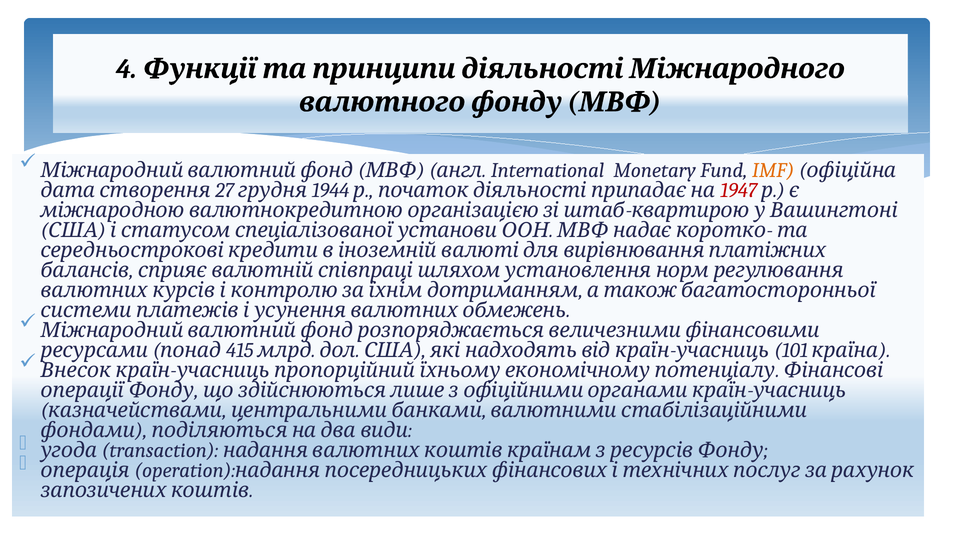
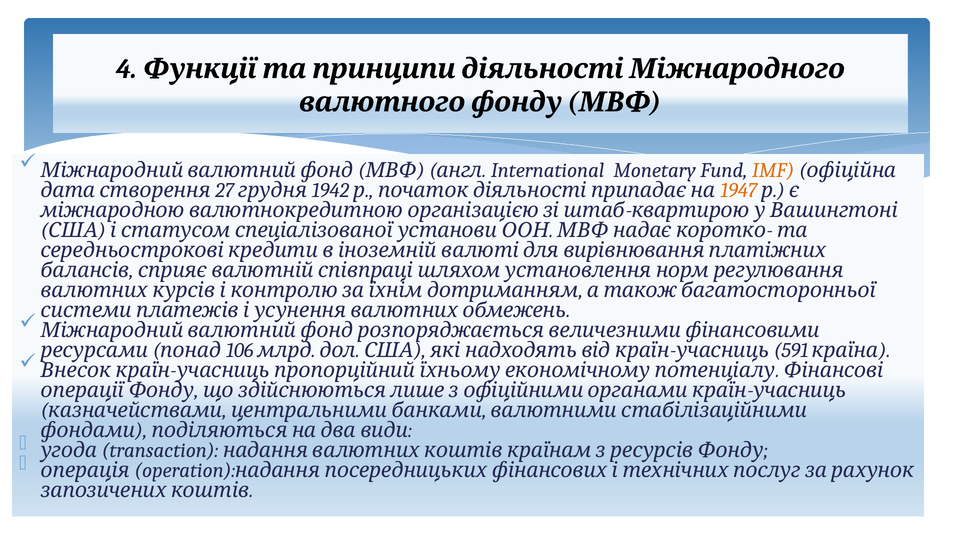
1944: 1944 -> 1942
1947 colour: red -> orange
415: 415 -> 106
101: 101 -> 591
